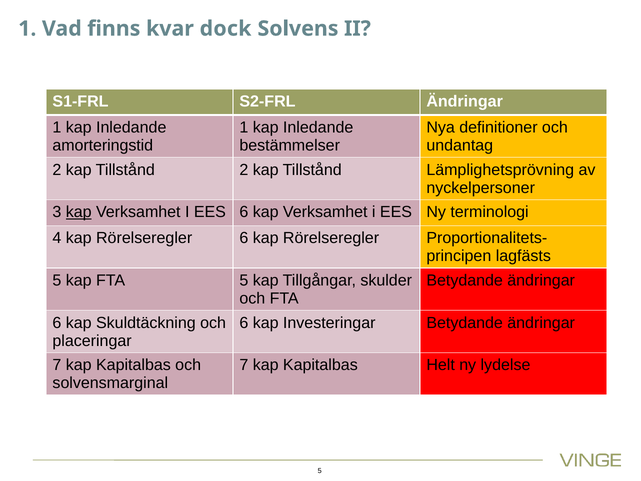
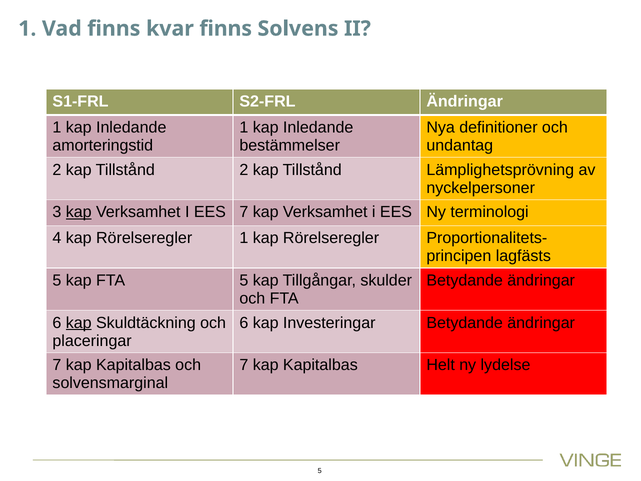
kvar dock: dock -> finns
EES 6: 6 -> 7
Rörelseregler 6: 6 -> 1
kap at (79, 323) underline: none -> present
